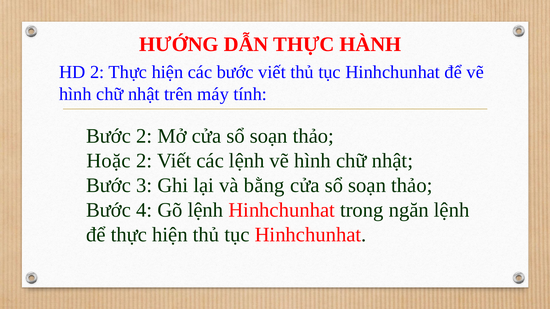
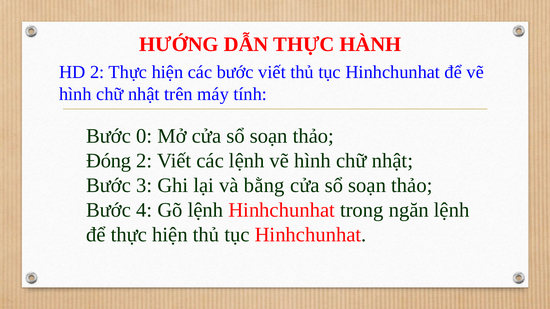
Bước 2: 2 -> 0
Hoặc: Hoặc -> Đóng
